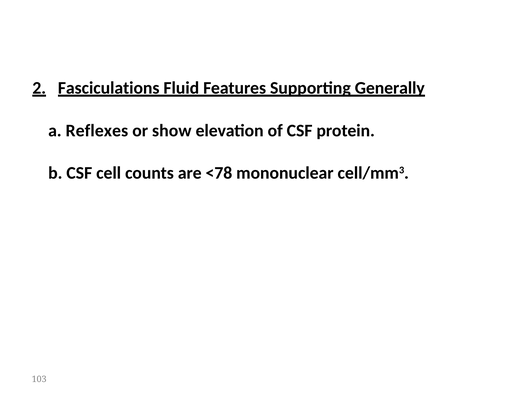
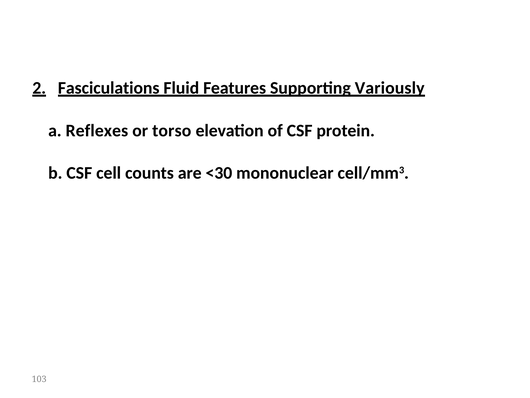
Generally: Generally -> Variously
show: show -> torso
<78: <78 -> <30
